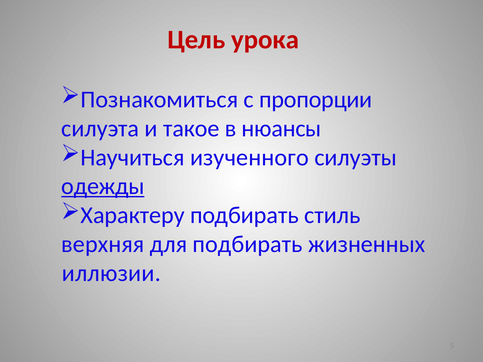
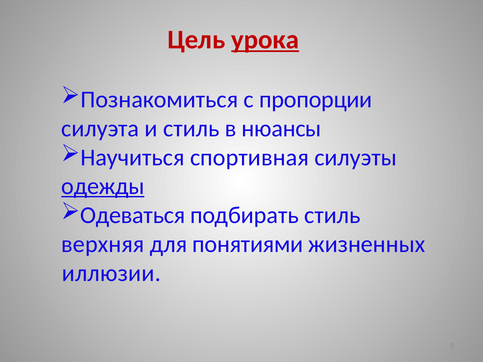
урока underline: none -> present
и такое: такое -> стиль
изученного: изученного -> спортивная
Характеру: Характеру -> Одеваться
для подбирать: подбирать -> понятиями
